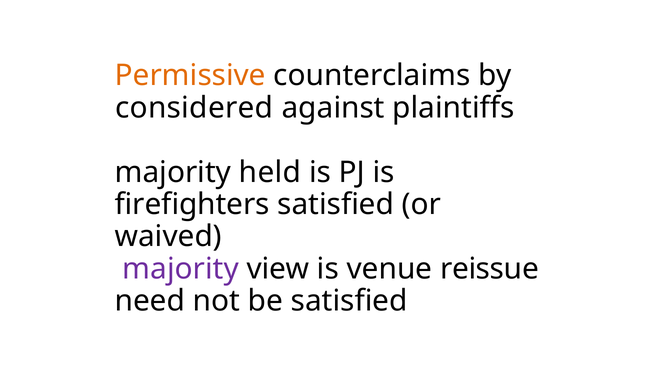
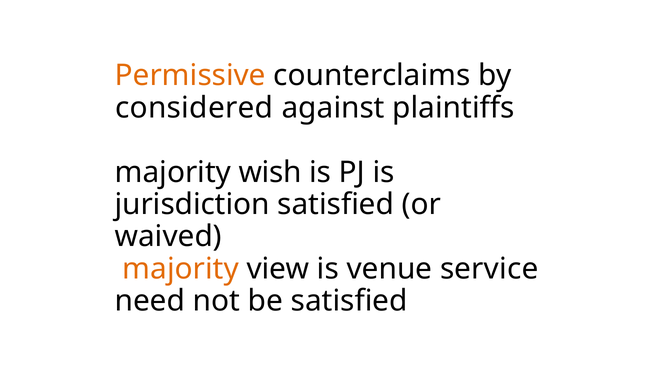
held: held -> wish
firefighters: firefighters -> jurisdiction
majority at (181, 269) colour: purple -> orange
reissue: reissue -> service
